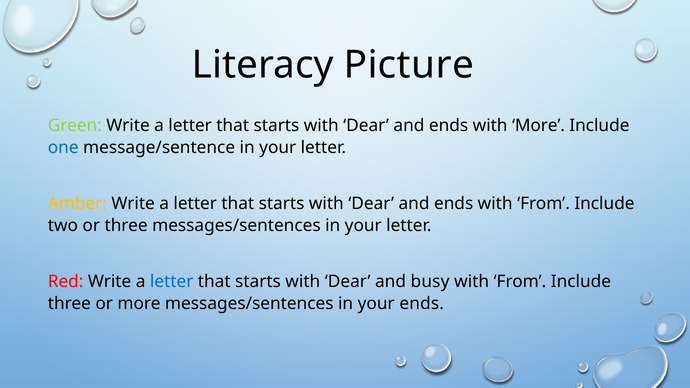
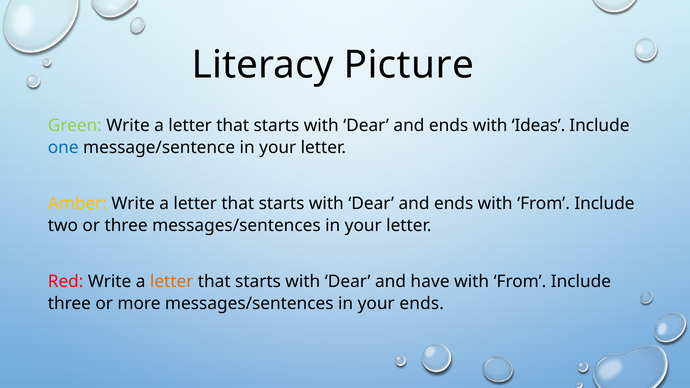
with More: More -> Ideas
letter at (172, 282) colour: blue -> orange
busy: busy -> have
